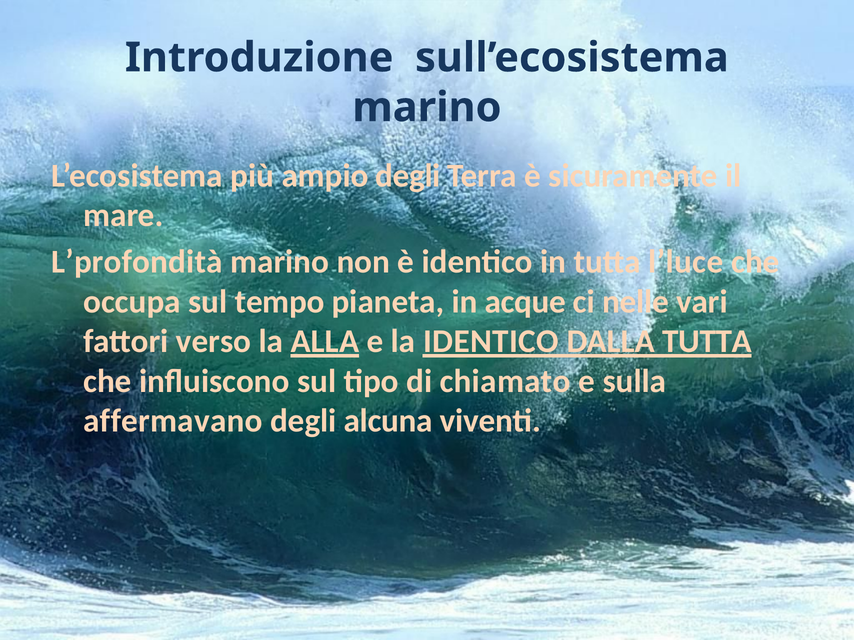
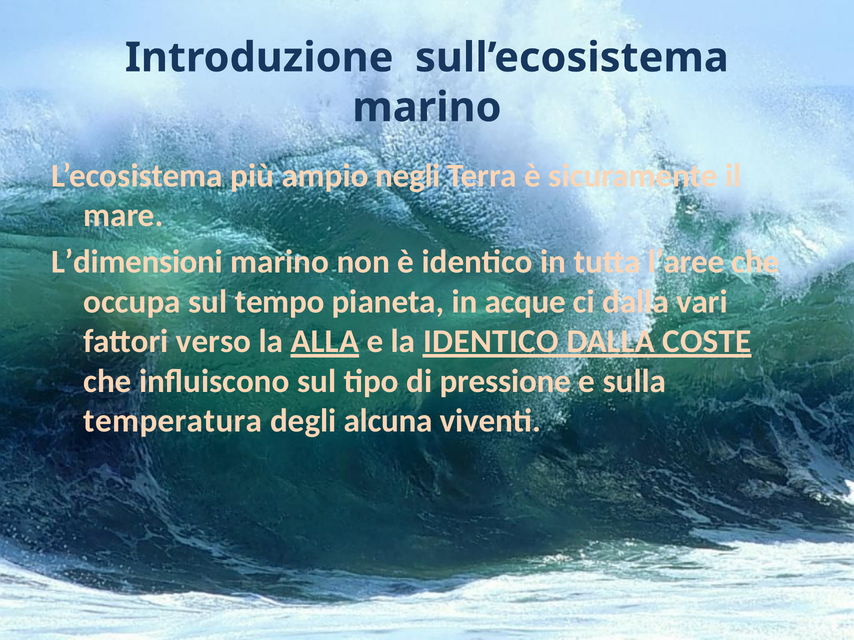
ampio degli: degli -> negli
L’profondità: L’profondità -> L’dimensioni
l’luce: l’luce -> l’aree
ci nelle: nelle -> dalla
DALLA TUTTA: TUTTA -> COSTE
chiamato: chiamato -> pressione
affermavano: affermavano -> temperatura
